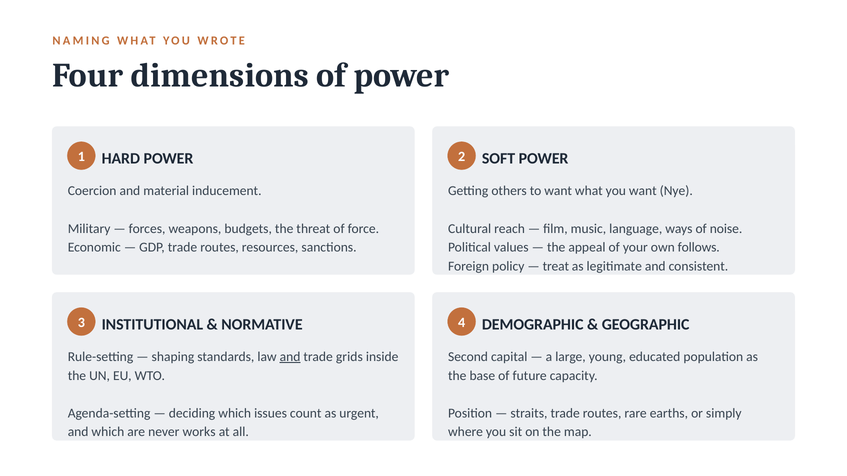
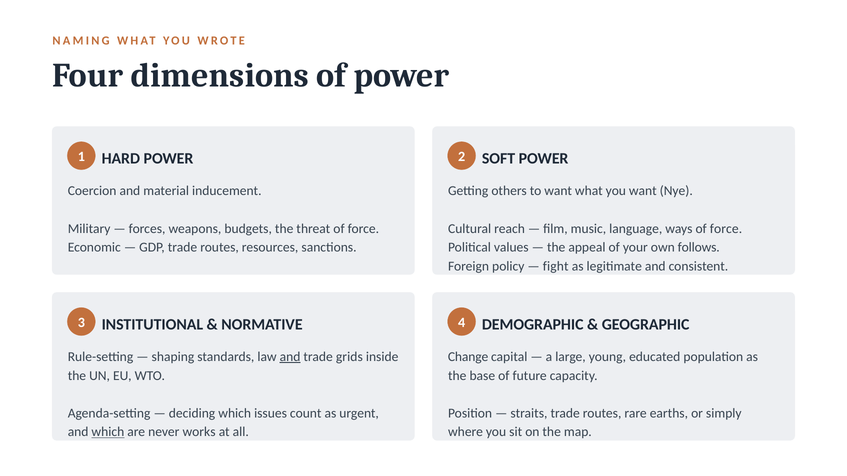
ways of noise: noise -> force
treat: treat -> fight
Second: Second -> Change
which at (108, 432) underline: none -> present
